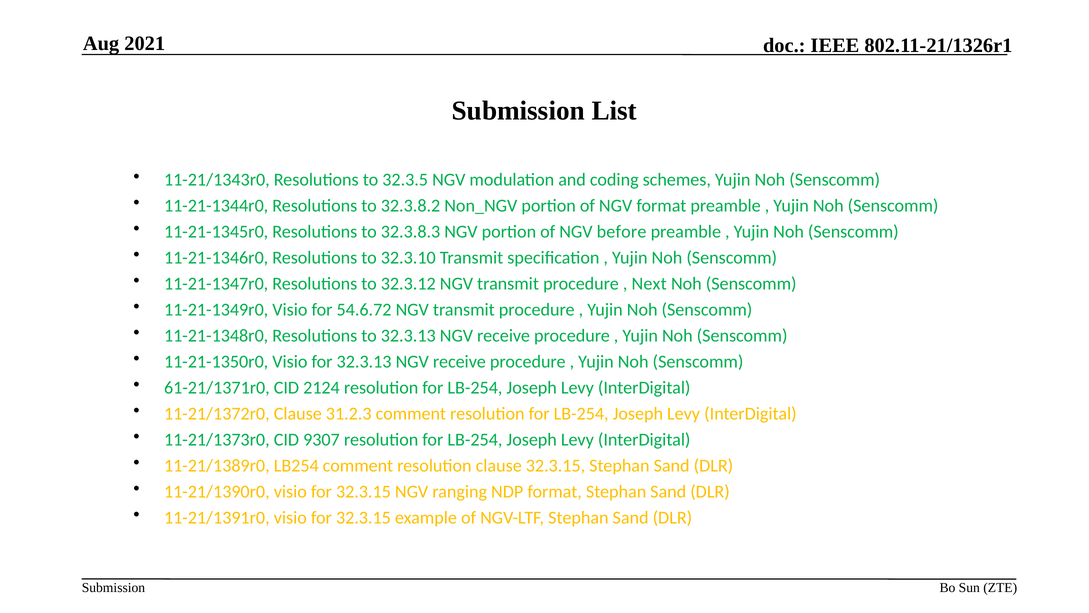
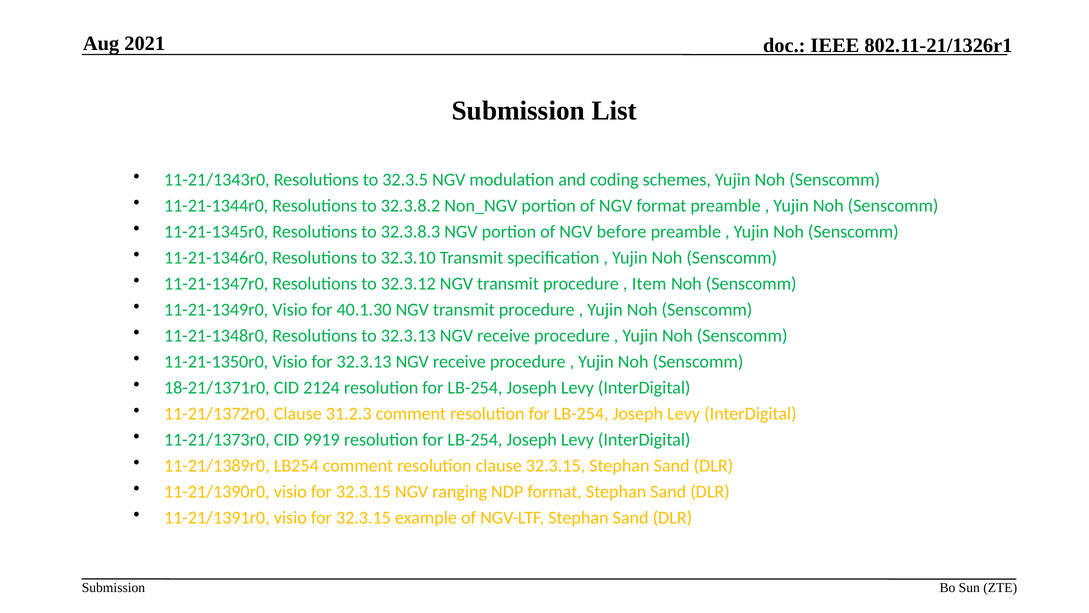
Next: Next -> Item
54.6.72: 54.6.72 -> 40.1.30
61-21/1371r0: 61-21/1371r0 -> 18-21/1371r0
9307: 9307 -> 9919
